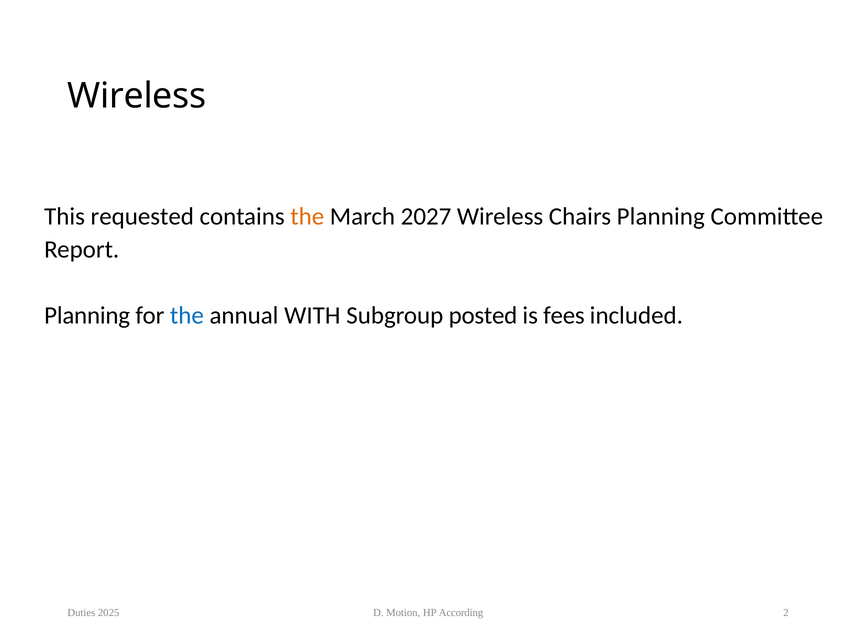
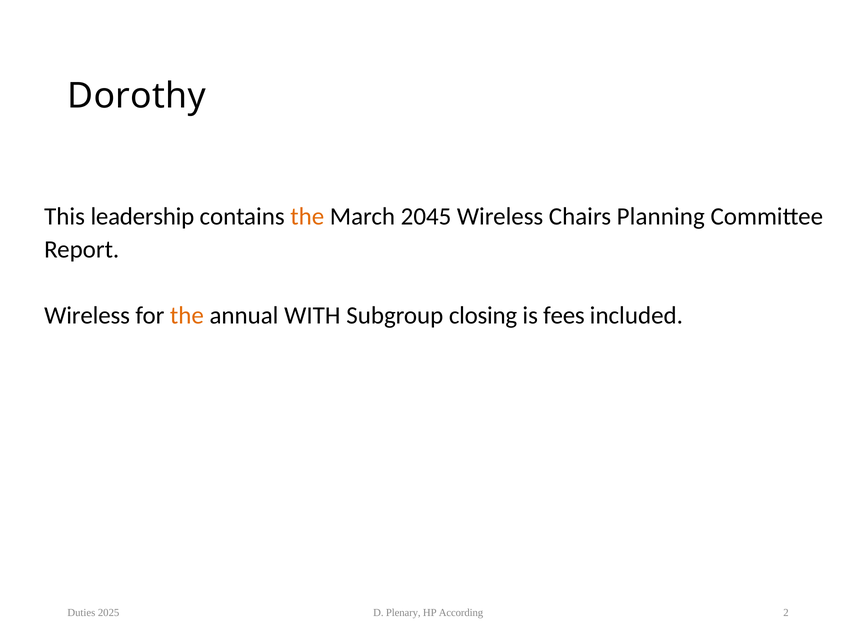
Wireless at (137, 96): Wireless -> Dorothy
requested: requested -> leadership
2027: 2027 -> 2045
Planning at (87, 315): Planning -> Wireless
the at (187, 315) colour: blue -> orange
posted: posted -> closing
Motion: Motion -> Plenary
